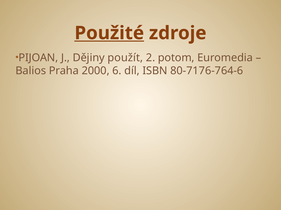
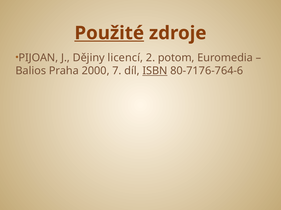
použít: použít -> licencí
6: 6 -> 7
ISBN underline: none -> present
